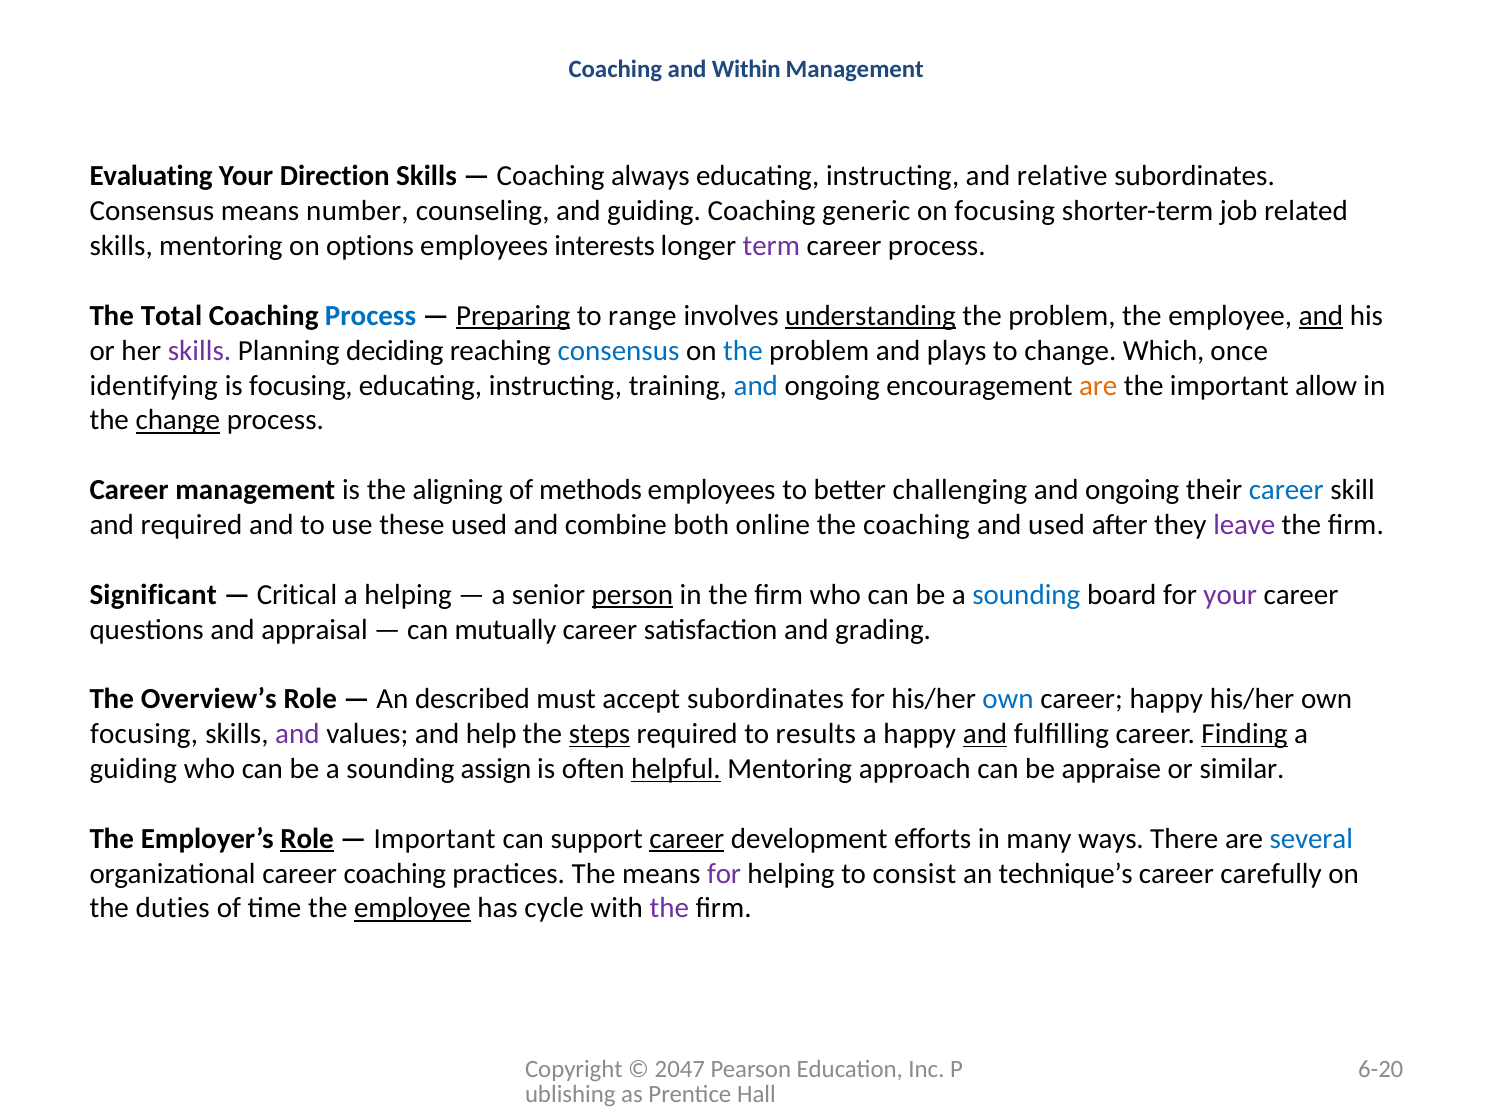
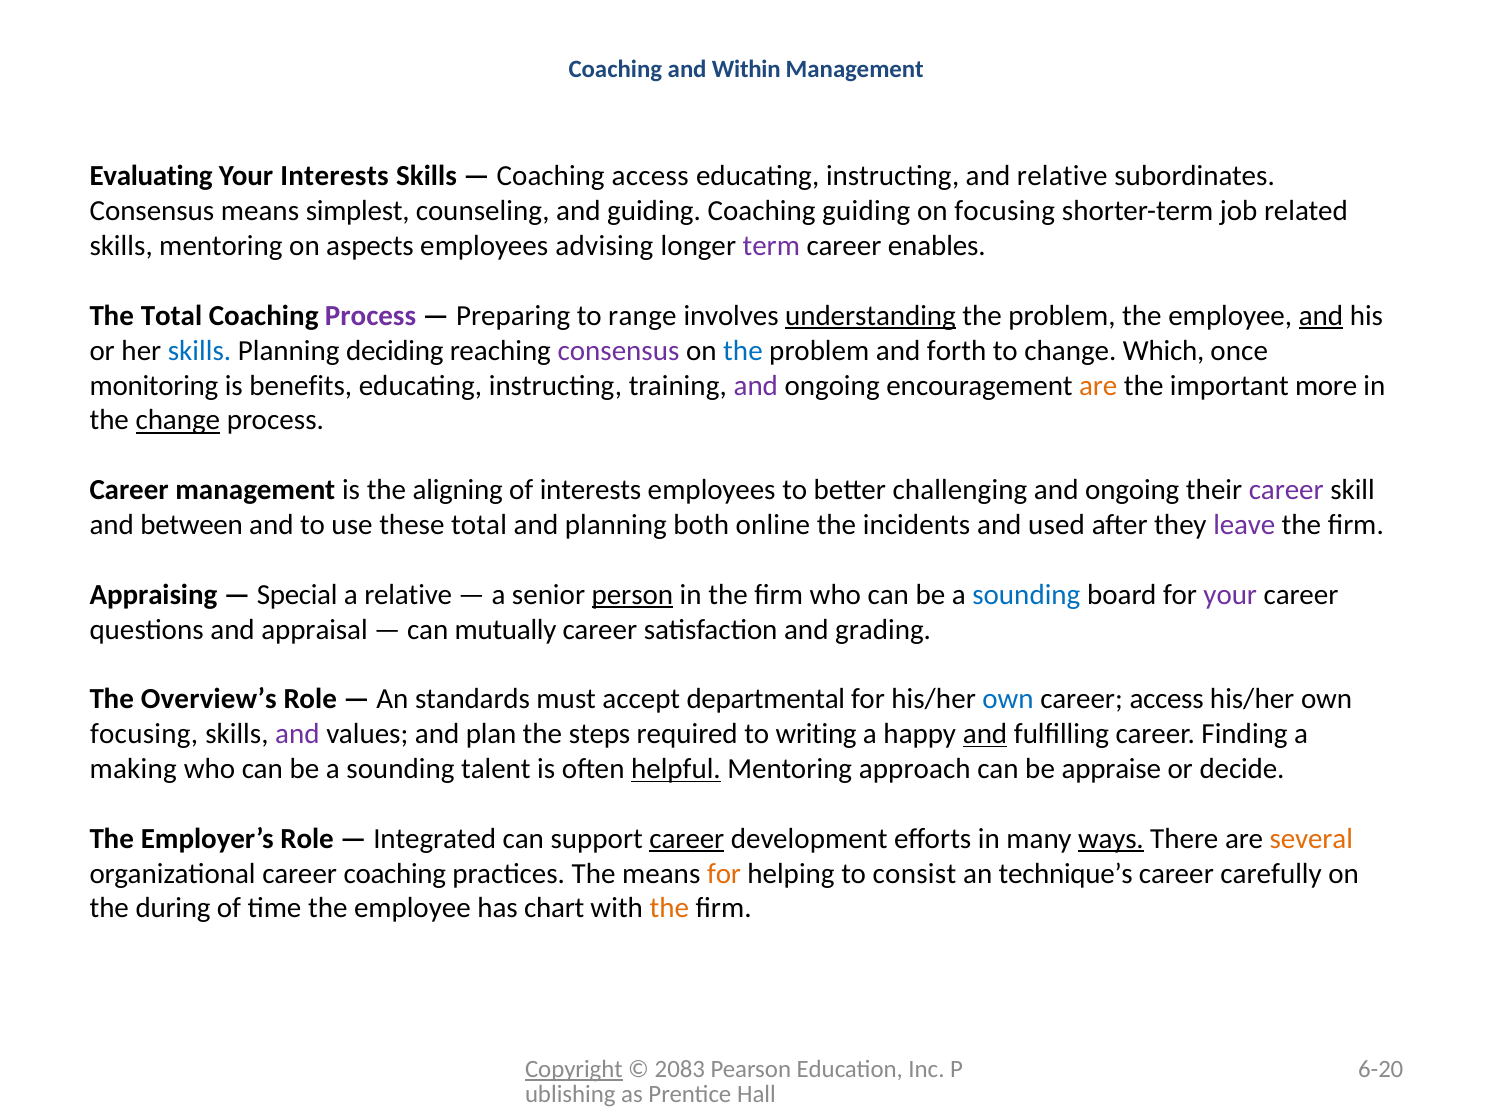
Your Direction: Direction -> Interests
Coaching always: always -> access
number: number -> simplest
Coaching generic: generic -> guiding
options: options -> aspects
interests: interests -> advising
career process: process -> enables
Process at (371, 316) colour: blue -> purple
Preparing underline: present -> none
skills at (200, 351) colour: purple -> blue
consensus at (619, 351) colour: blue -> purple
plays: plays -> forth
identifying: identifying -> monitoring
is focusing: focusing -> benefits
and at (756, 385) colour: blue -> purple
allow: allow -> more
of methods: methods -> interests
career at (1286, 490) colour: blue -> purple
and required: required -> between
these used: used -> total
and combine: combine -> planning
the coaching: coaching -> incidents
Significant: Significant -> Appraising
Critical: Critical -> Special
a helping: helping -> relative
described: described -> standards
accept subordinates: subordinates -> departmental
career happy: happy -> access
help: help -> plan
steps underline: present -> none
results: results -> writing
Finding underline: present -> none
guiding at (133, 769): guiding -> making
assign: assign -> talent
similar: similar -> decide
Role at (307, 838) underline: present -> none
Important at (435, 838): Important -> Integrated
ways underline: none -> present
several colour: blue -> orange
for at (724, 873) colour: purple -> orange
duties: duties -> during
employee at (412, 908) underline: present -> none
cycle: cycle -> chart
the at (669, 908) colour: purple -> orange
Copyright underline: none -> present
2047: 2047 -> 2083
